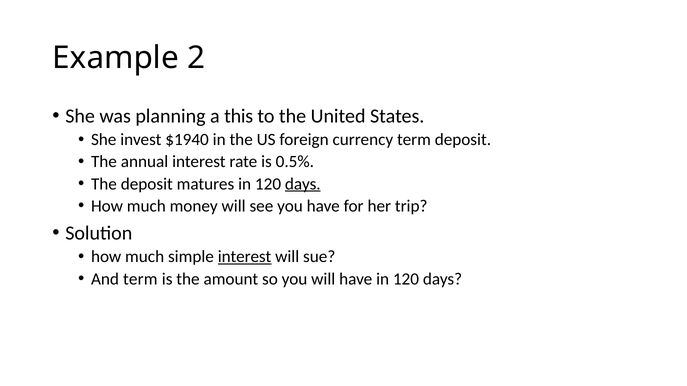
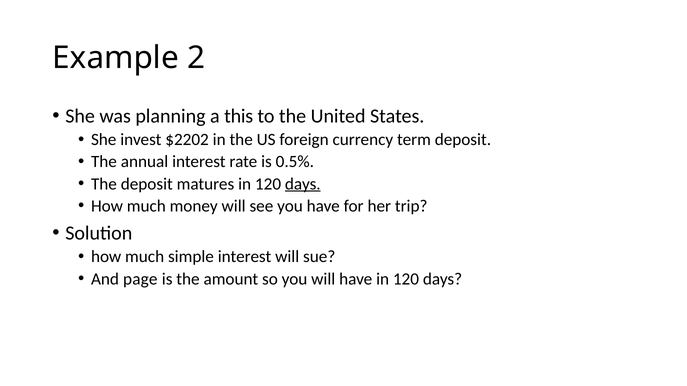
$1940: $1940 -> $2202
interest at (245, 257) underline: present -> none
And term: term -> page
